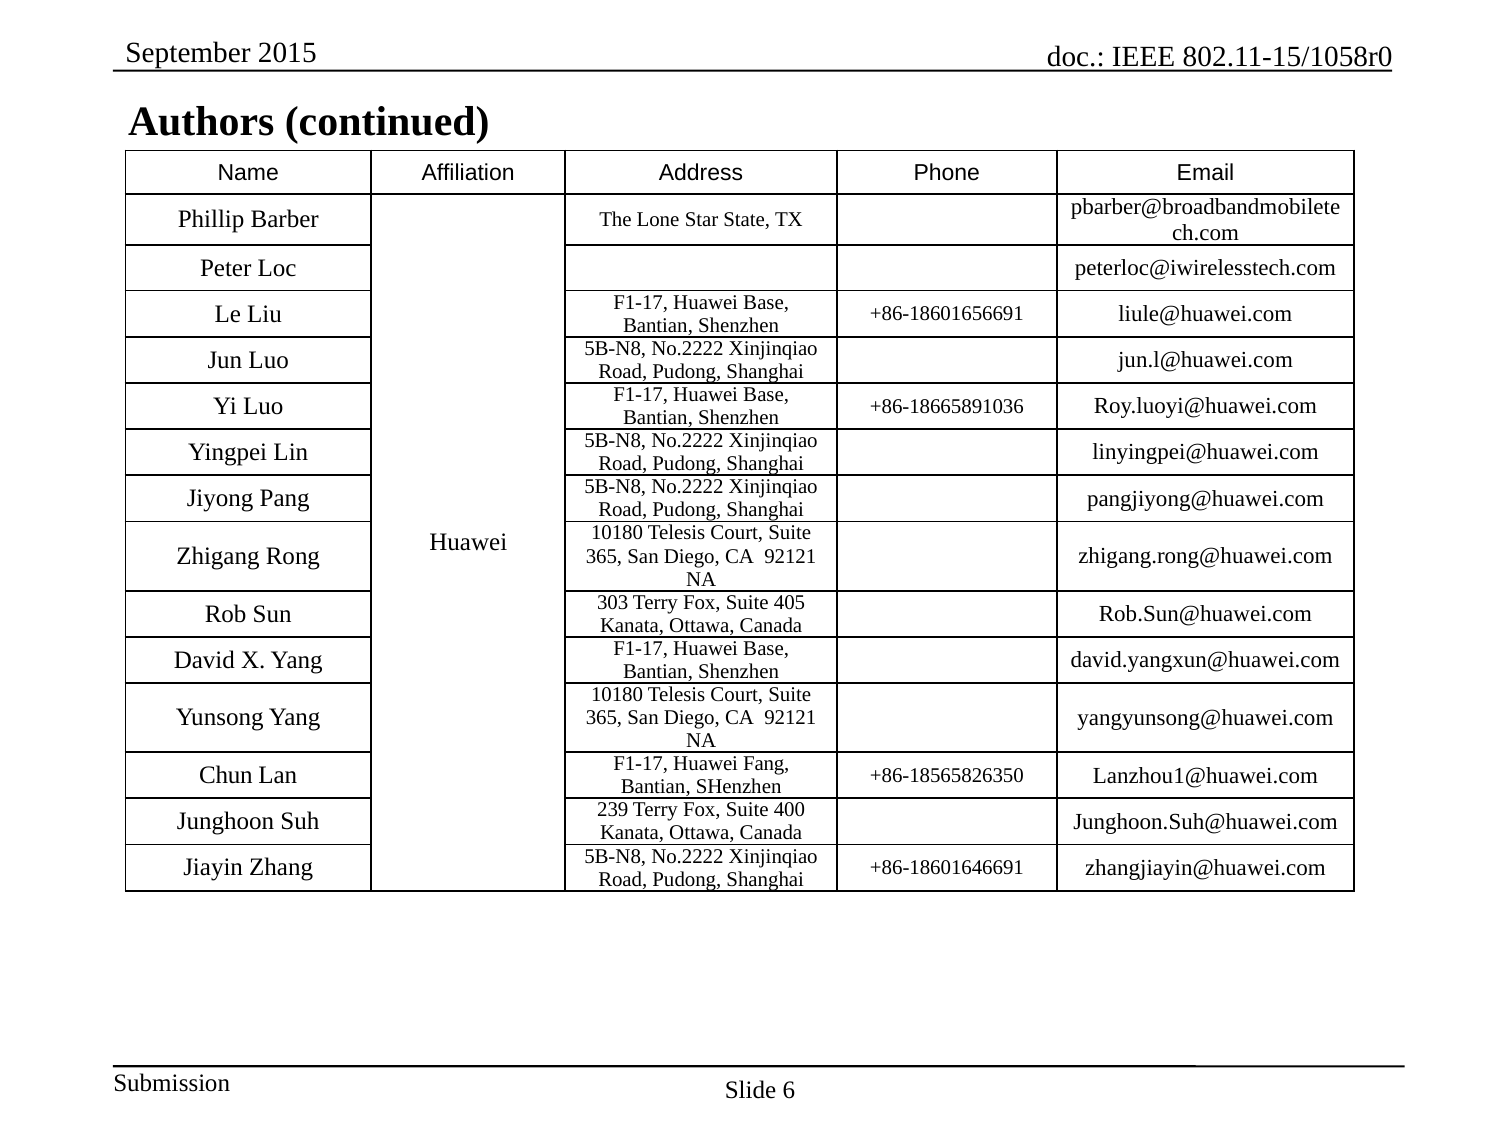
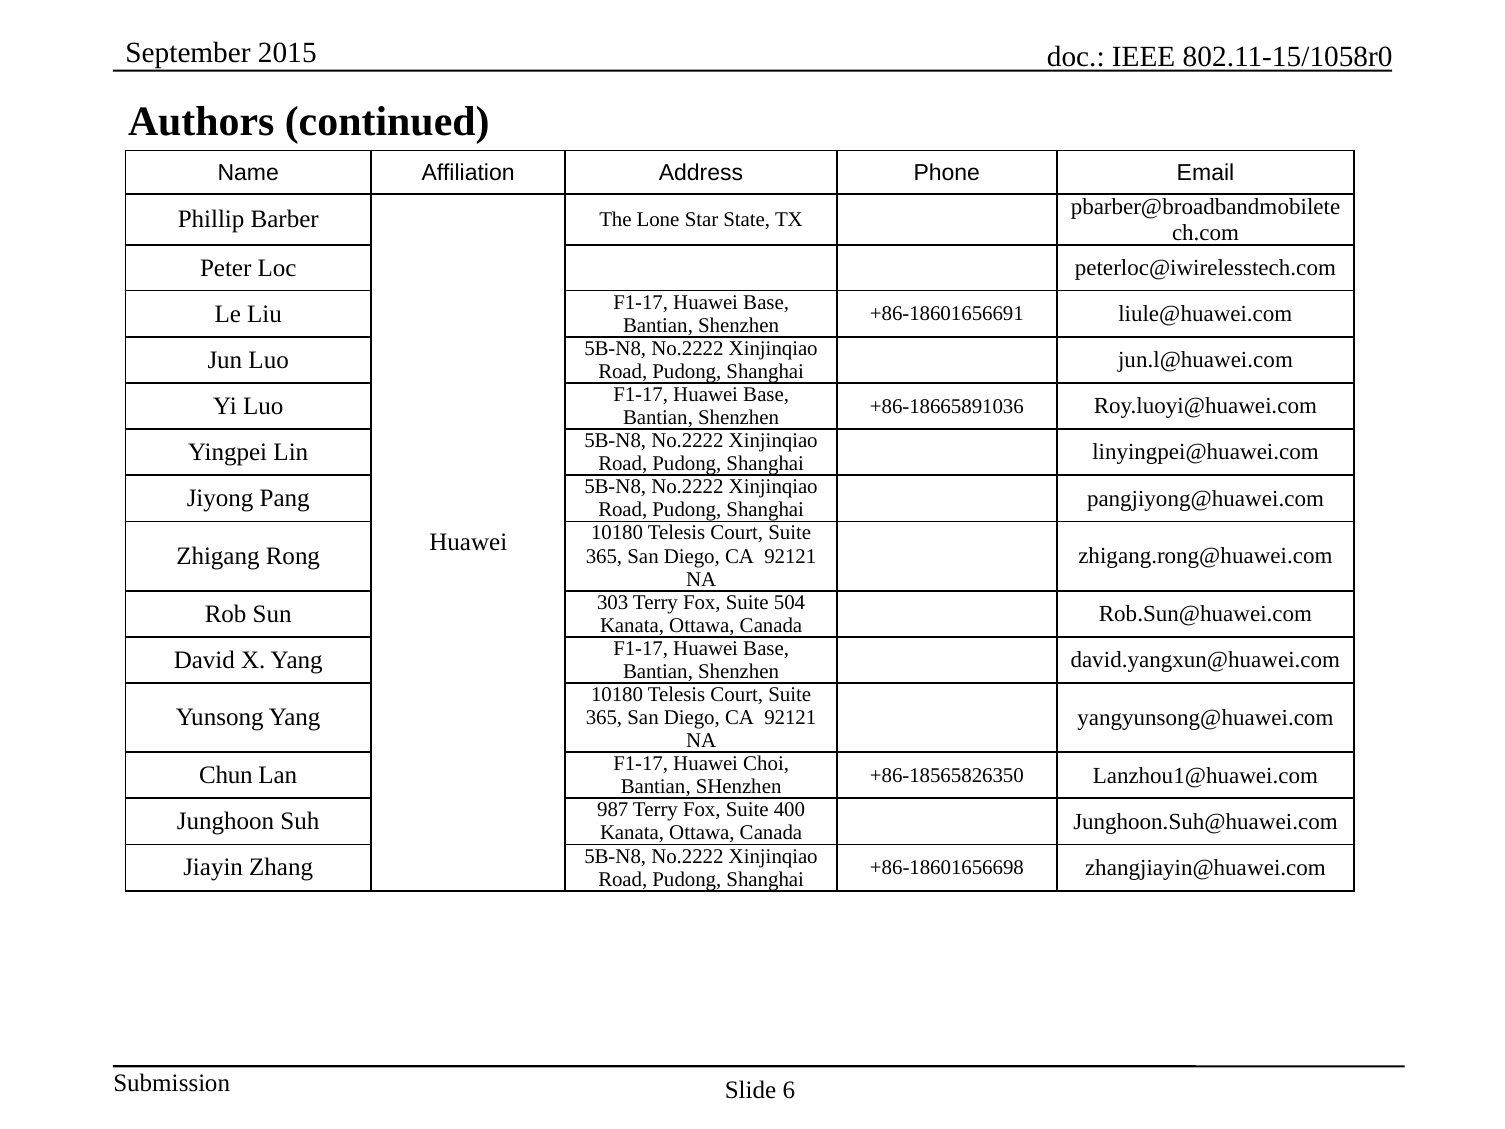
405: 405 -> 504
Fang: Fang -> Choi
239: 239 -> 987
+86-18601646691: +86-18601646691 -> +86-18601656698
